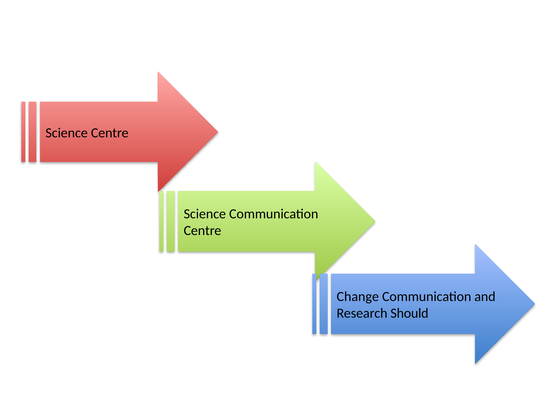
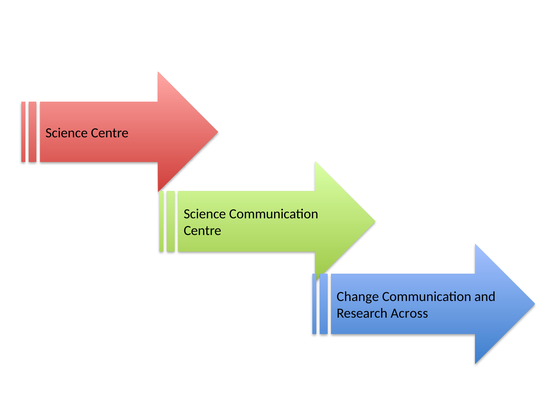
Should: Should -> Across
